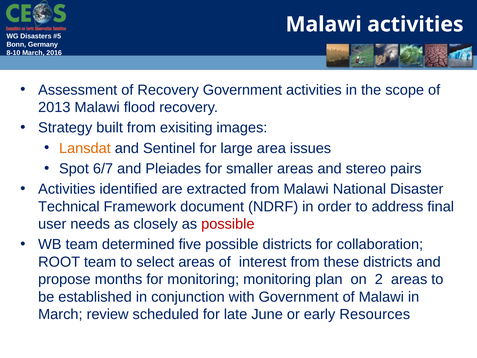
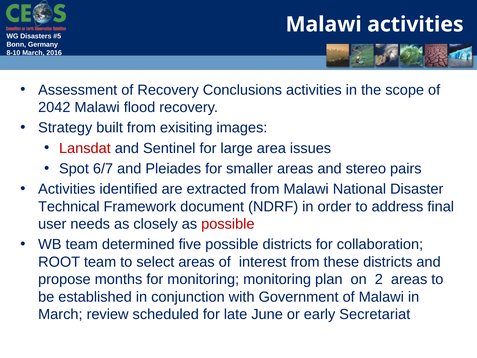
Recovery Government: Government -> Conclusions
2013: 2013 -> 2042
Lansdat colour: orange -> red
Resources: Resources -> Secretariat
